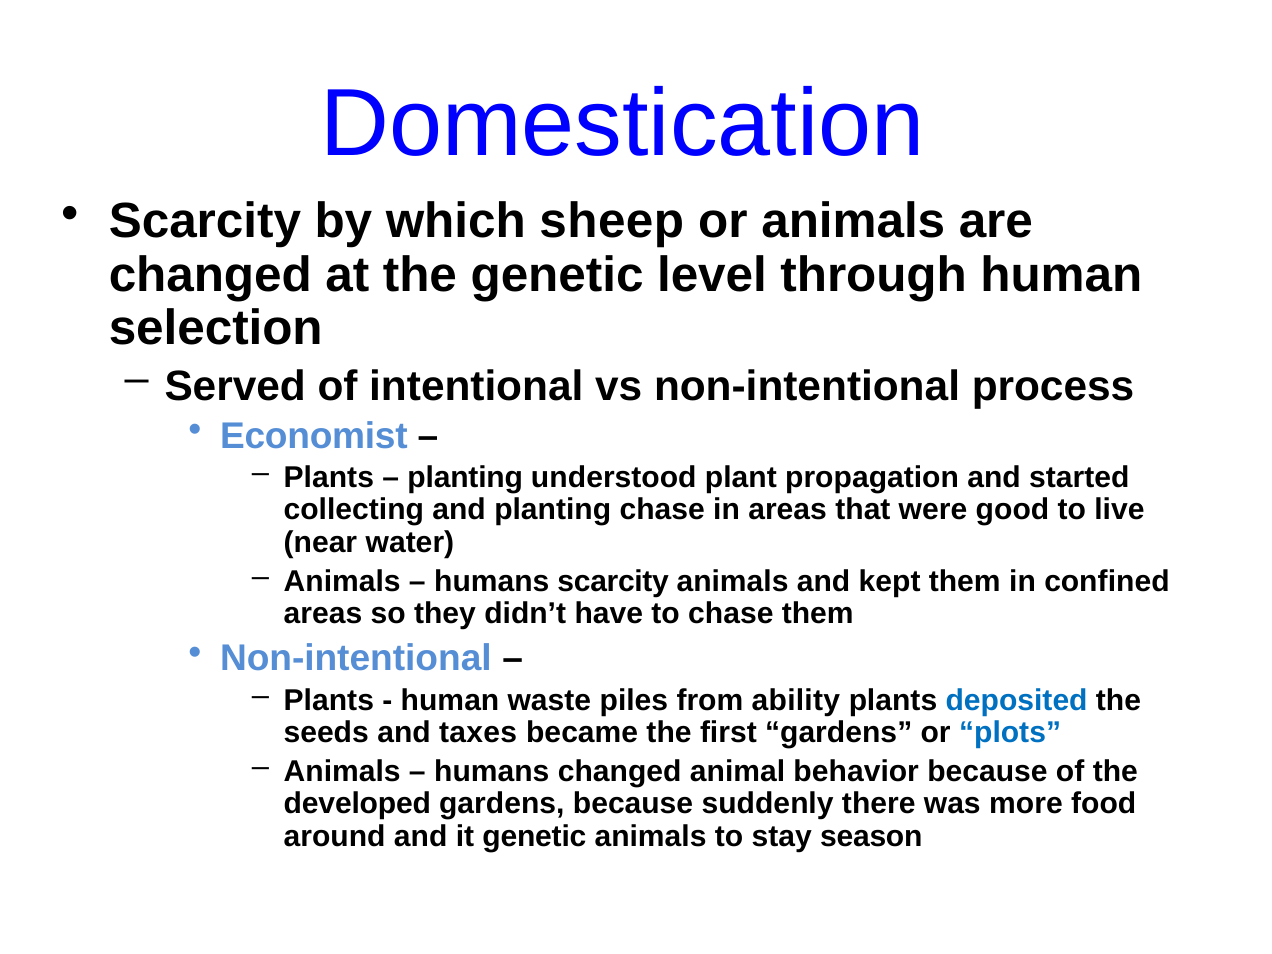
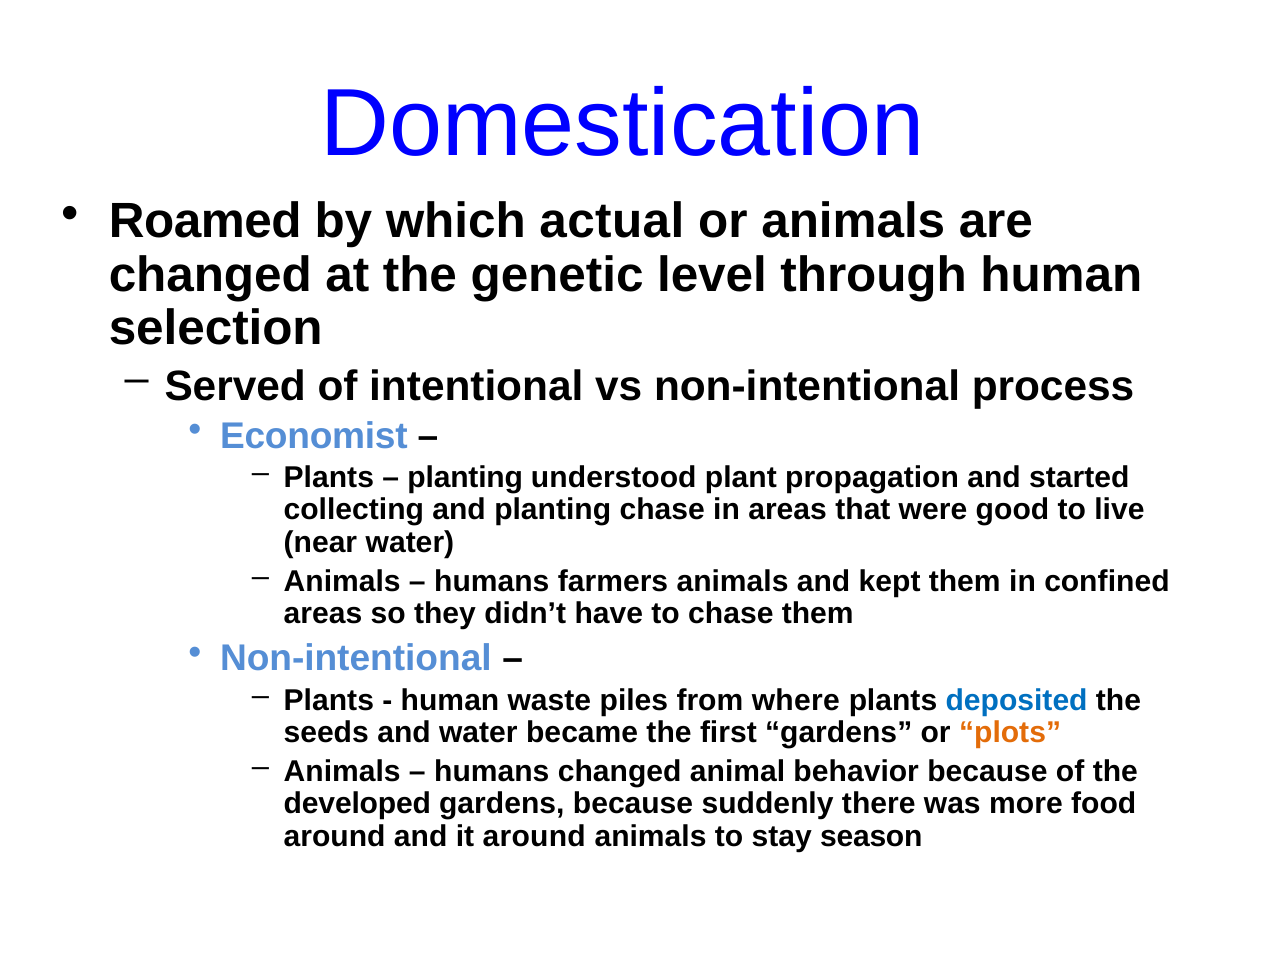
Scarcity at (205, 222): Scarcity -> Roamed
sheep: sheep -> actual
humans scarcity: scarcity -> farmers
ability: ability -> where
and taxes: taxes -> water
plots colour: blue -> orange
it genetic: genetic -> around
